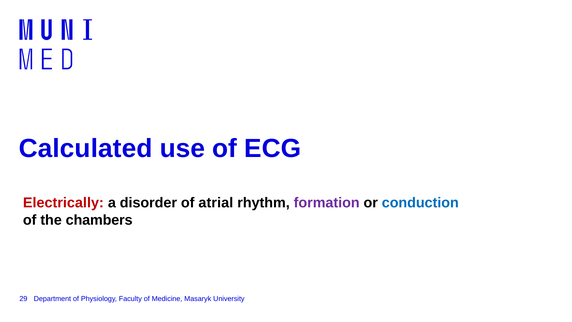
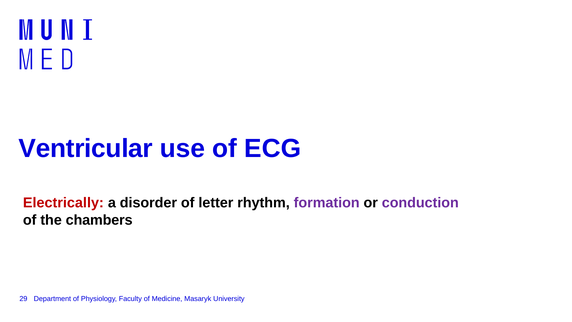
Calculated: Calculated -> Ventricular
atrial: atrial -> letter
conduction colour: blue -> purple
